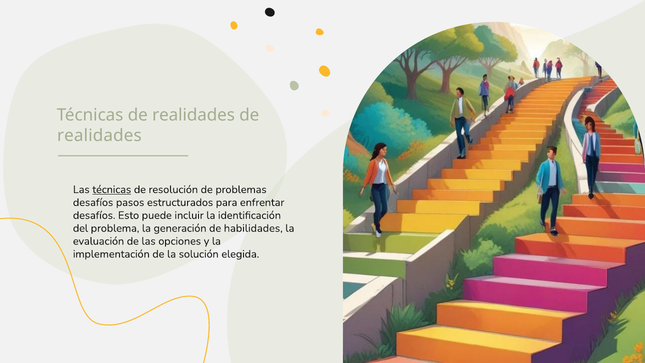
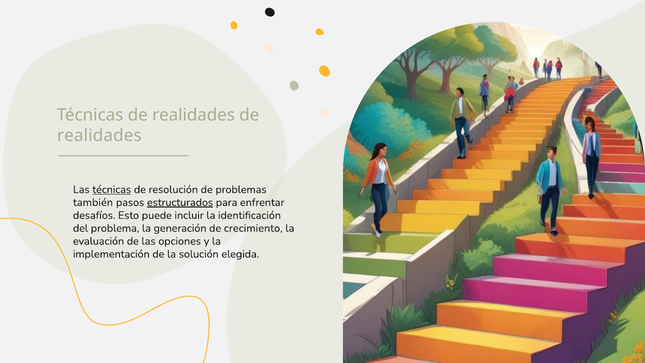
desafíos at (93, 202): desafíos -> también
estructurados underline: none -> present
habilidades: habilidades -> crecimiento
